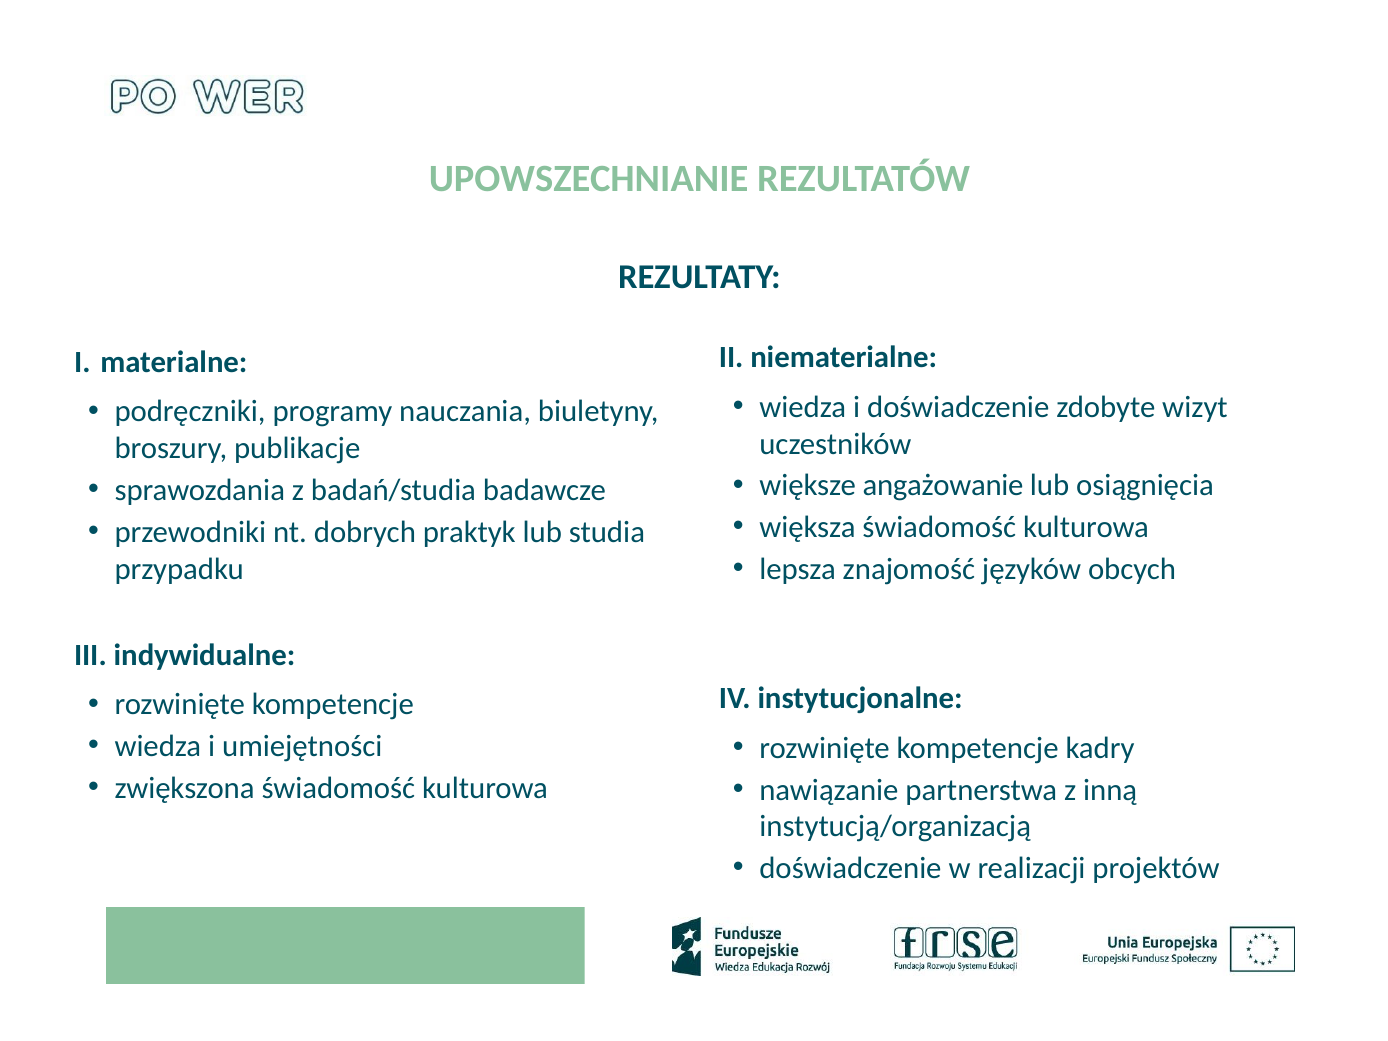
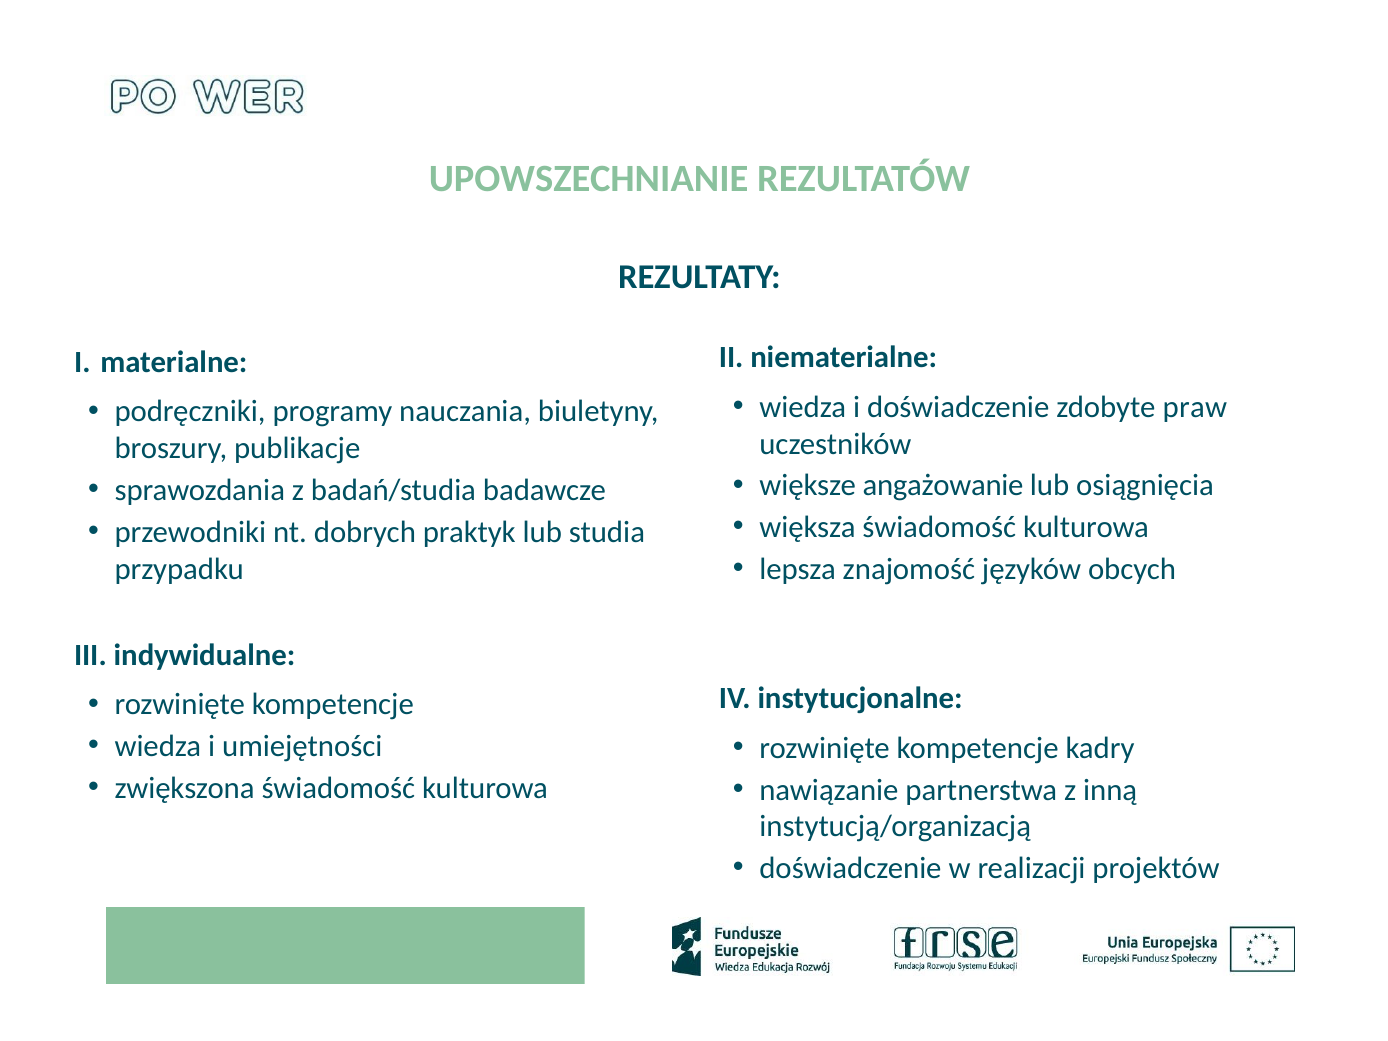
wizyt: wizyt -> praw
